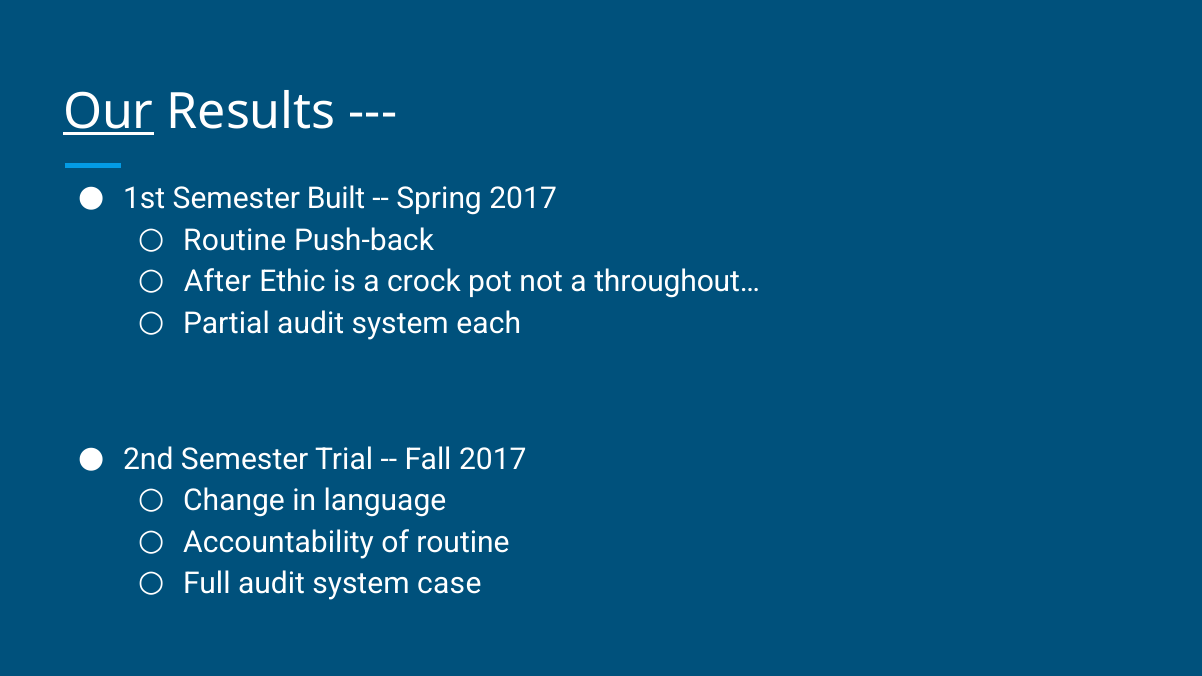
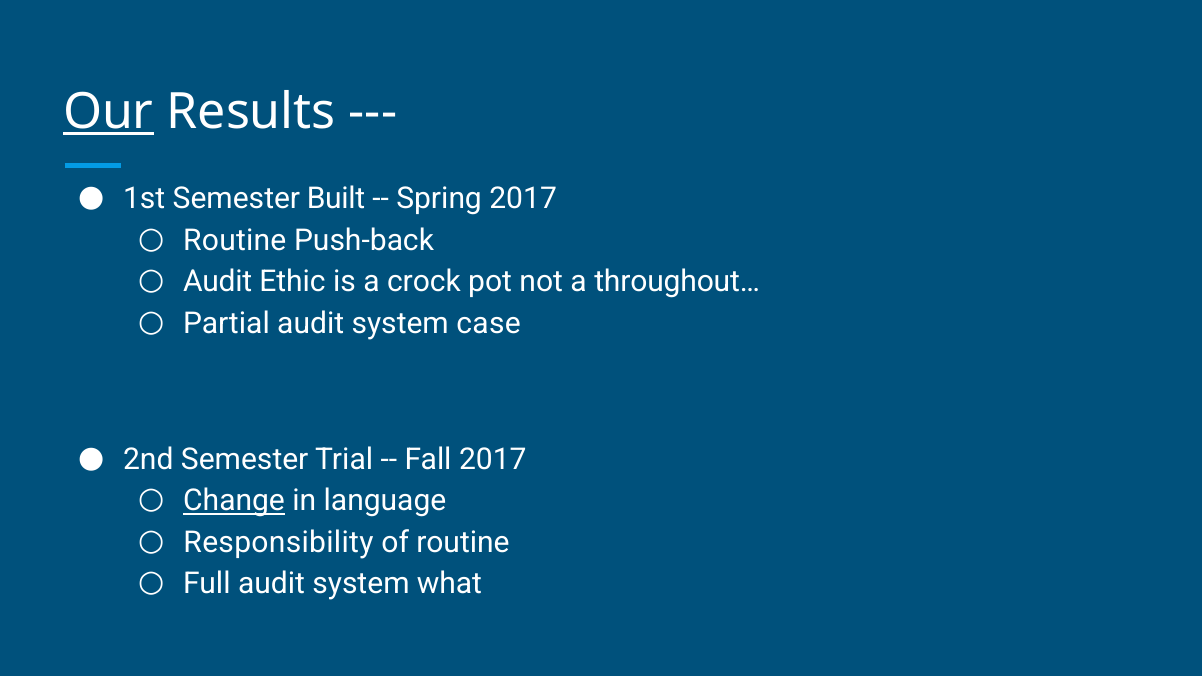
After at (217, 282): After -> Audit
each: each -> case
Change underline: none -> present
Accountability: Accountability -> Responsibility
case: case -> what
